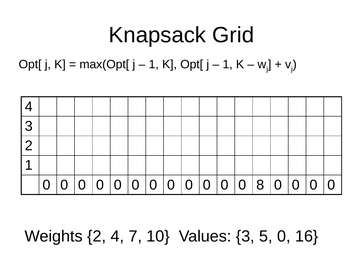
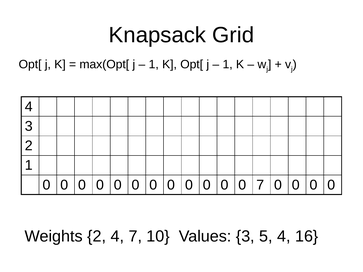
0 8: 8 -> 7
5 0: 0 -> 4
